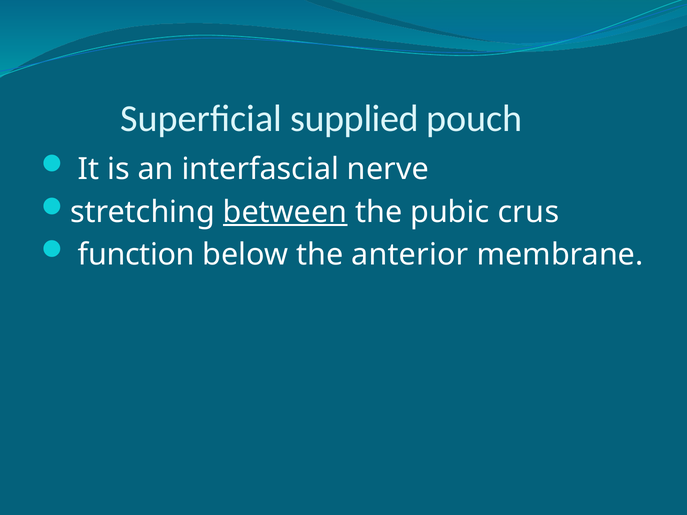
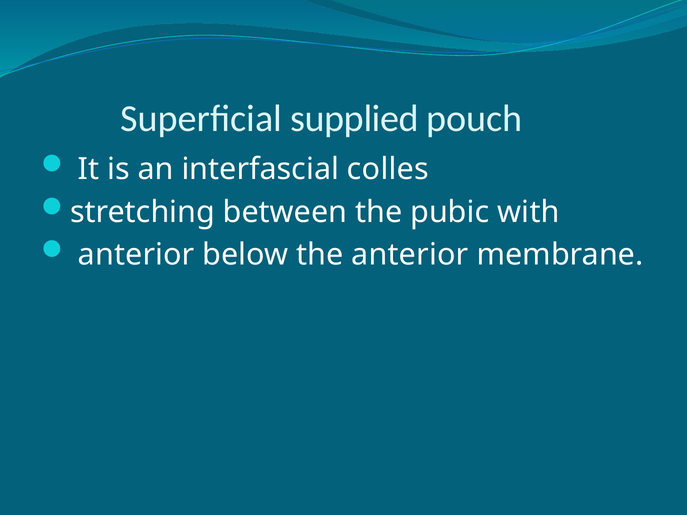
nerve: nerve -> colles
between underline: present -> none
crus: crus -> with
function at (136, 255): function -> anterior
